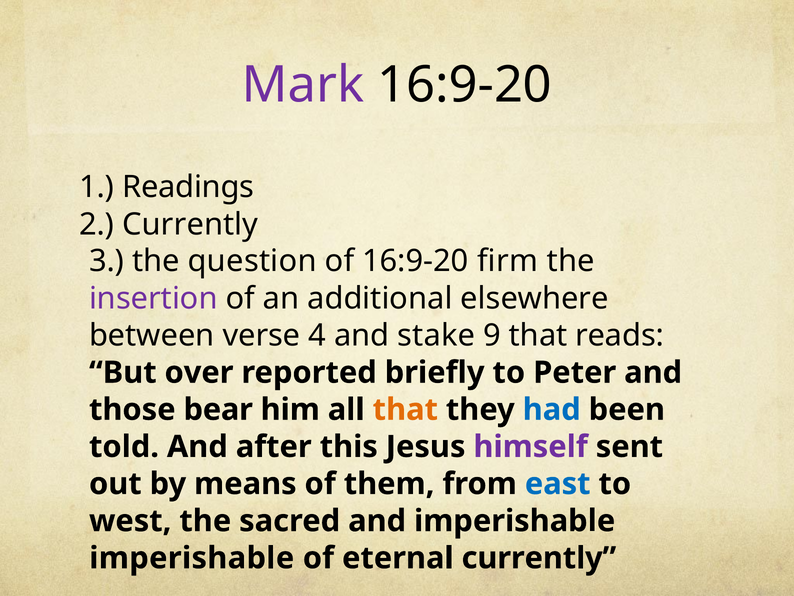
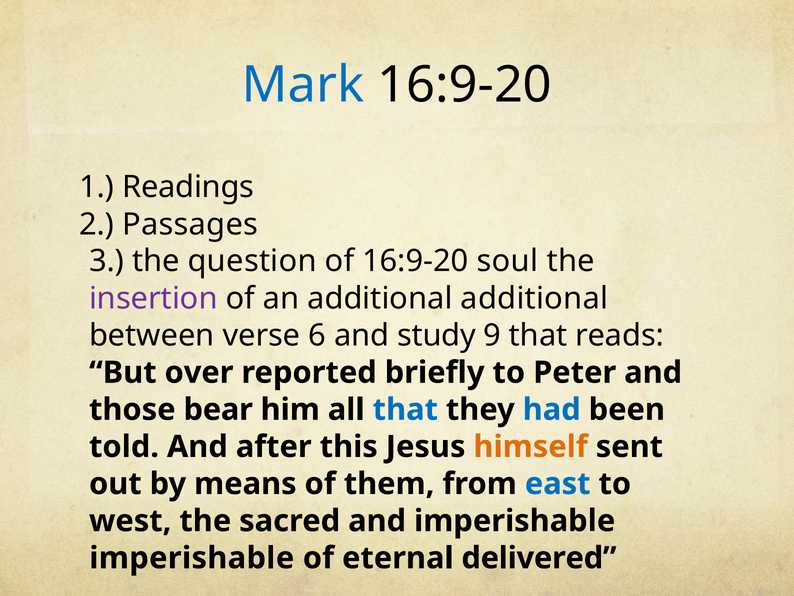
Mark colour: purple -> blue
2 Currently: Currently -> Passages
firm: firm -> soul
additional elsewhere: elsewhere -> additional
4: 4 -> 6
stake: stake -> study
that at (405, 409) colour: orange -> blue
himself colour: purple -> orange
eternal currently: currently -> delivered
